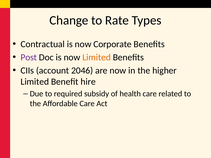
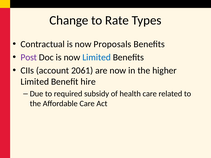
Corporate: Corporate -> Proposals
Limited at (97, 57) colour: orange -> blue
2046: 2046 -> 2061
